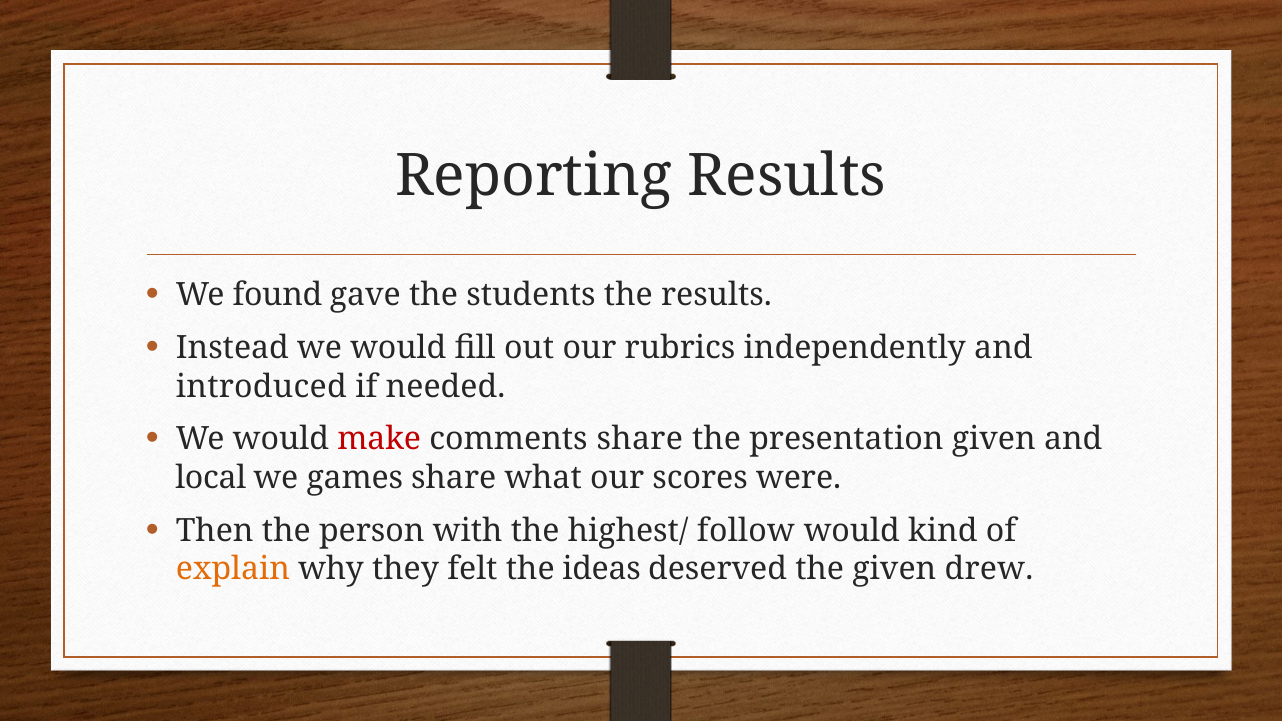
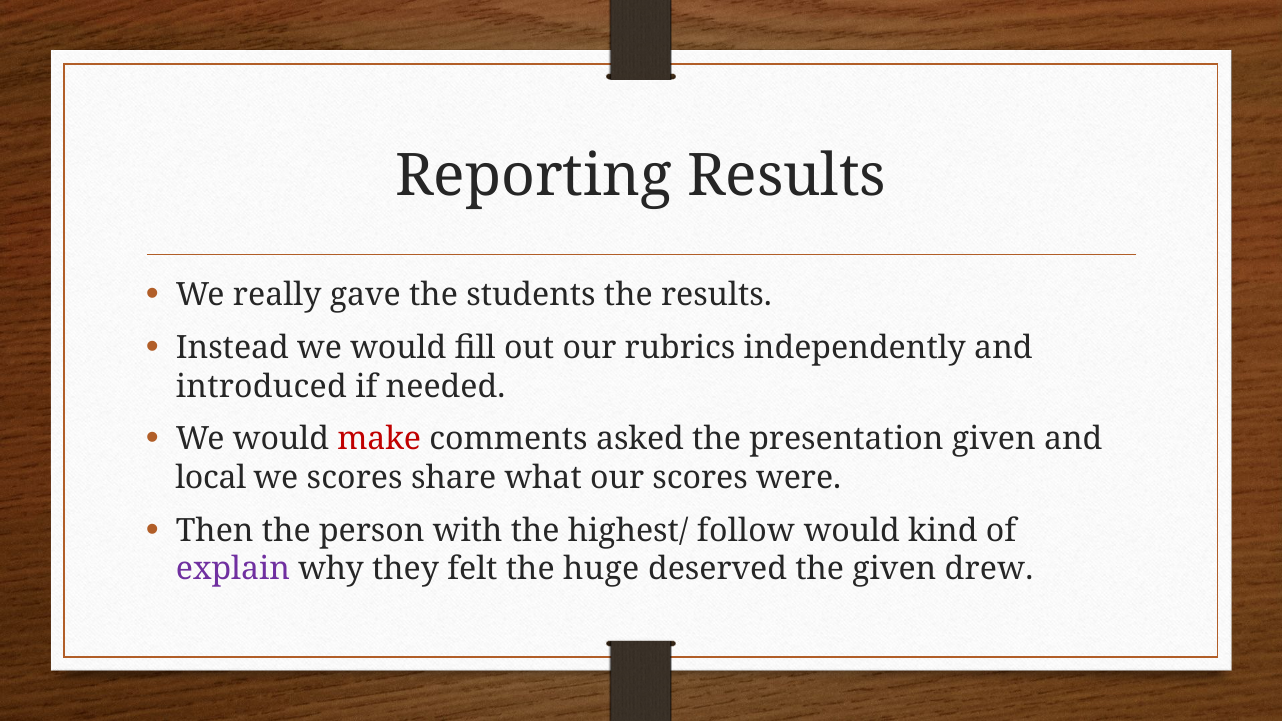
found: found -> really
comments share: share -> asked
we games: games -> scores
explain colour: orange -> purple
ideas: ideas -> huge
